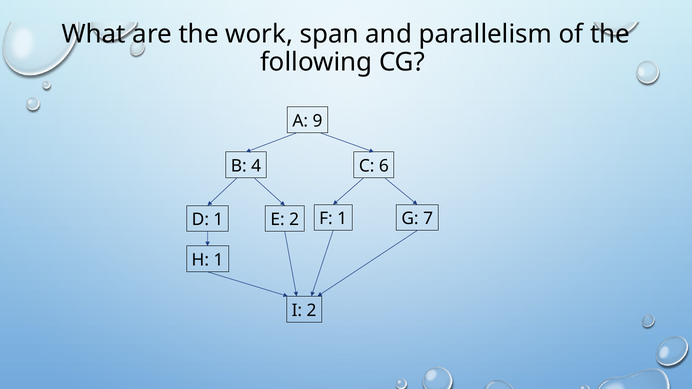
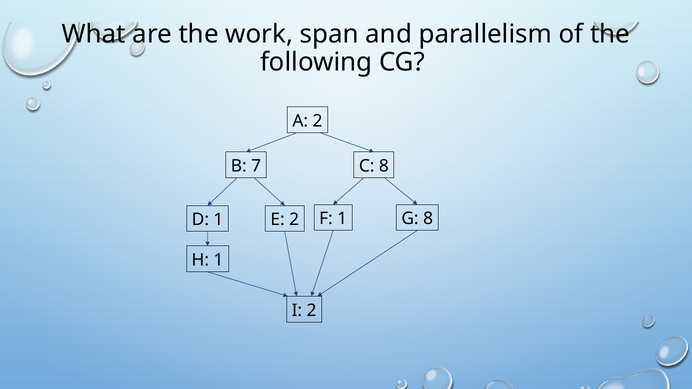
A 9: 9 -> 2
4: 4 -> 7
C 6: 6 -> 8
G 7: 7 -> 8
